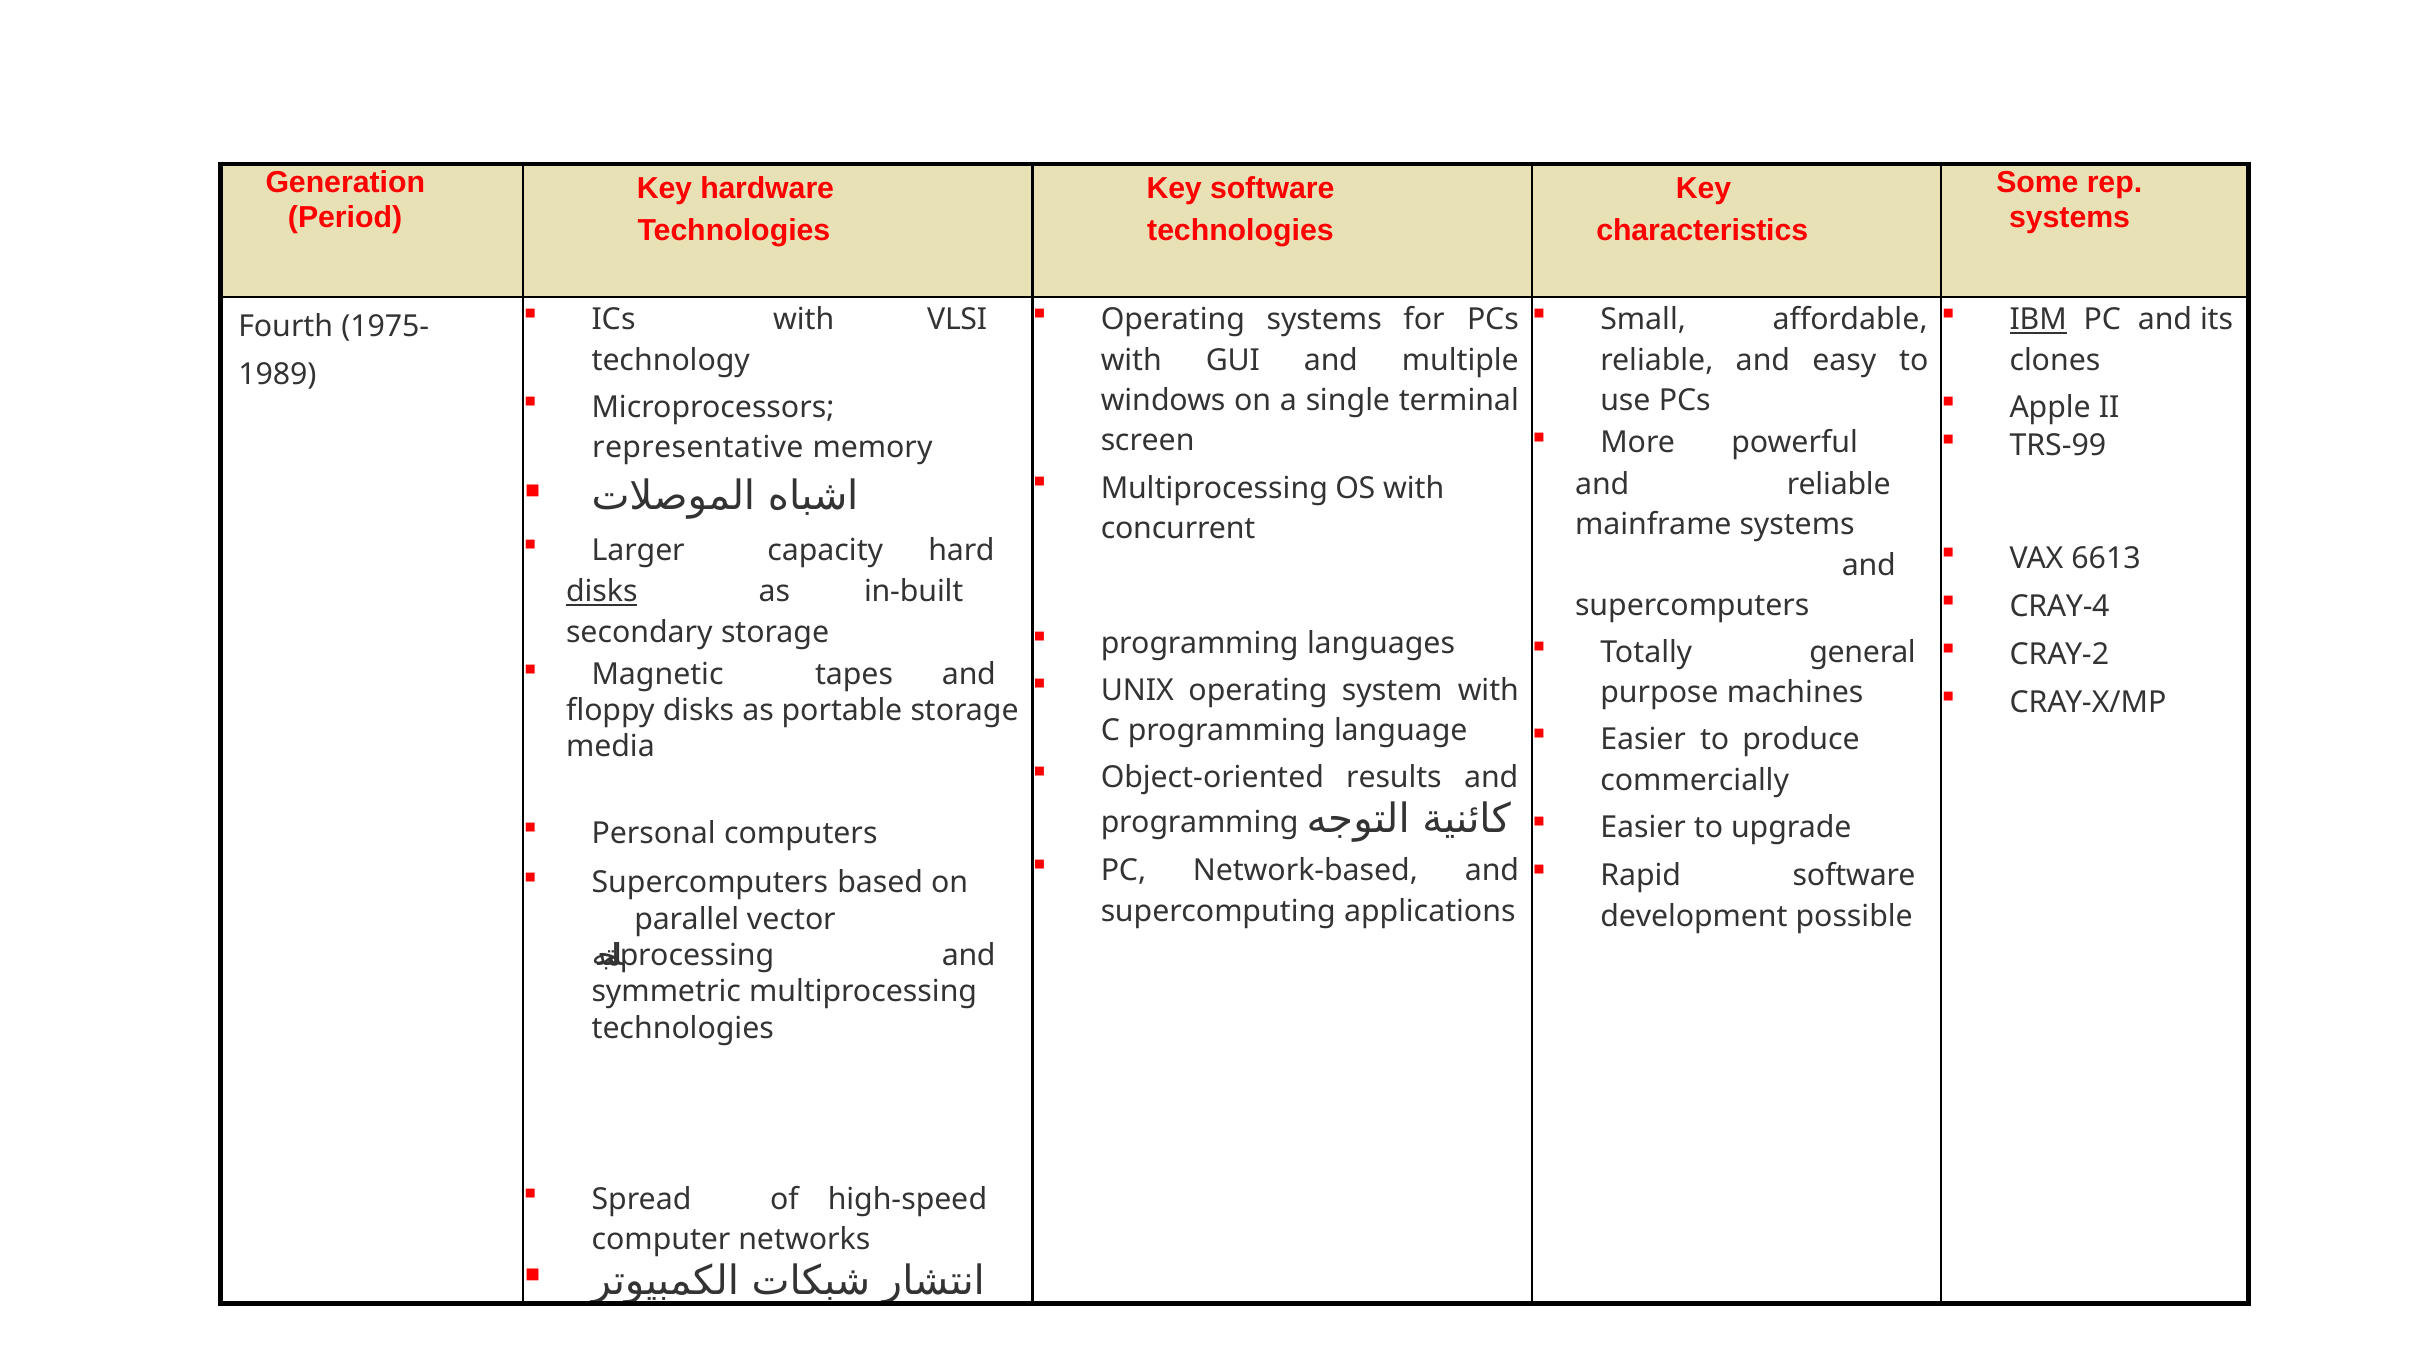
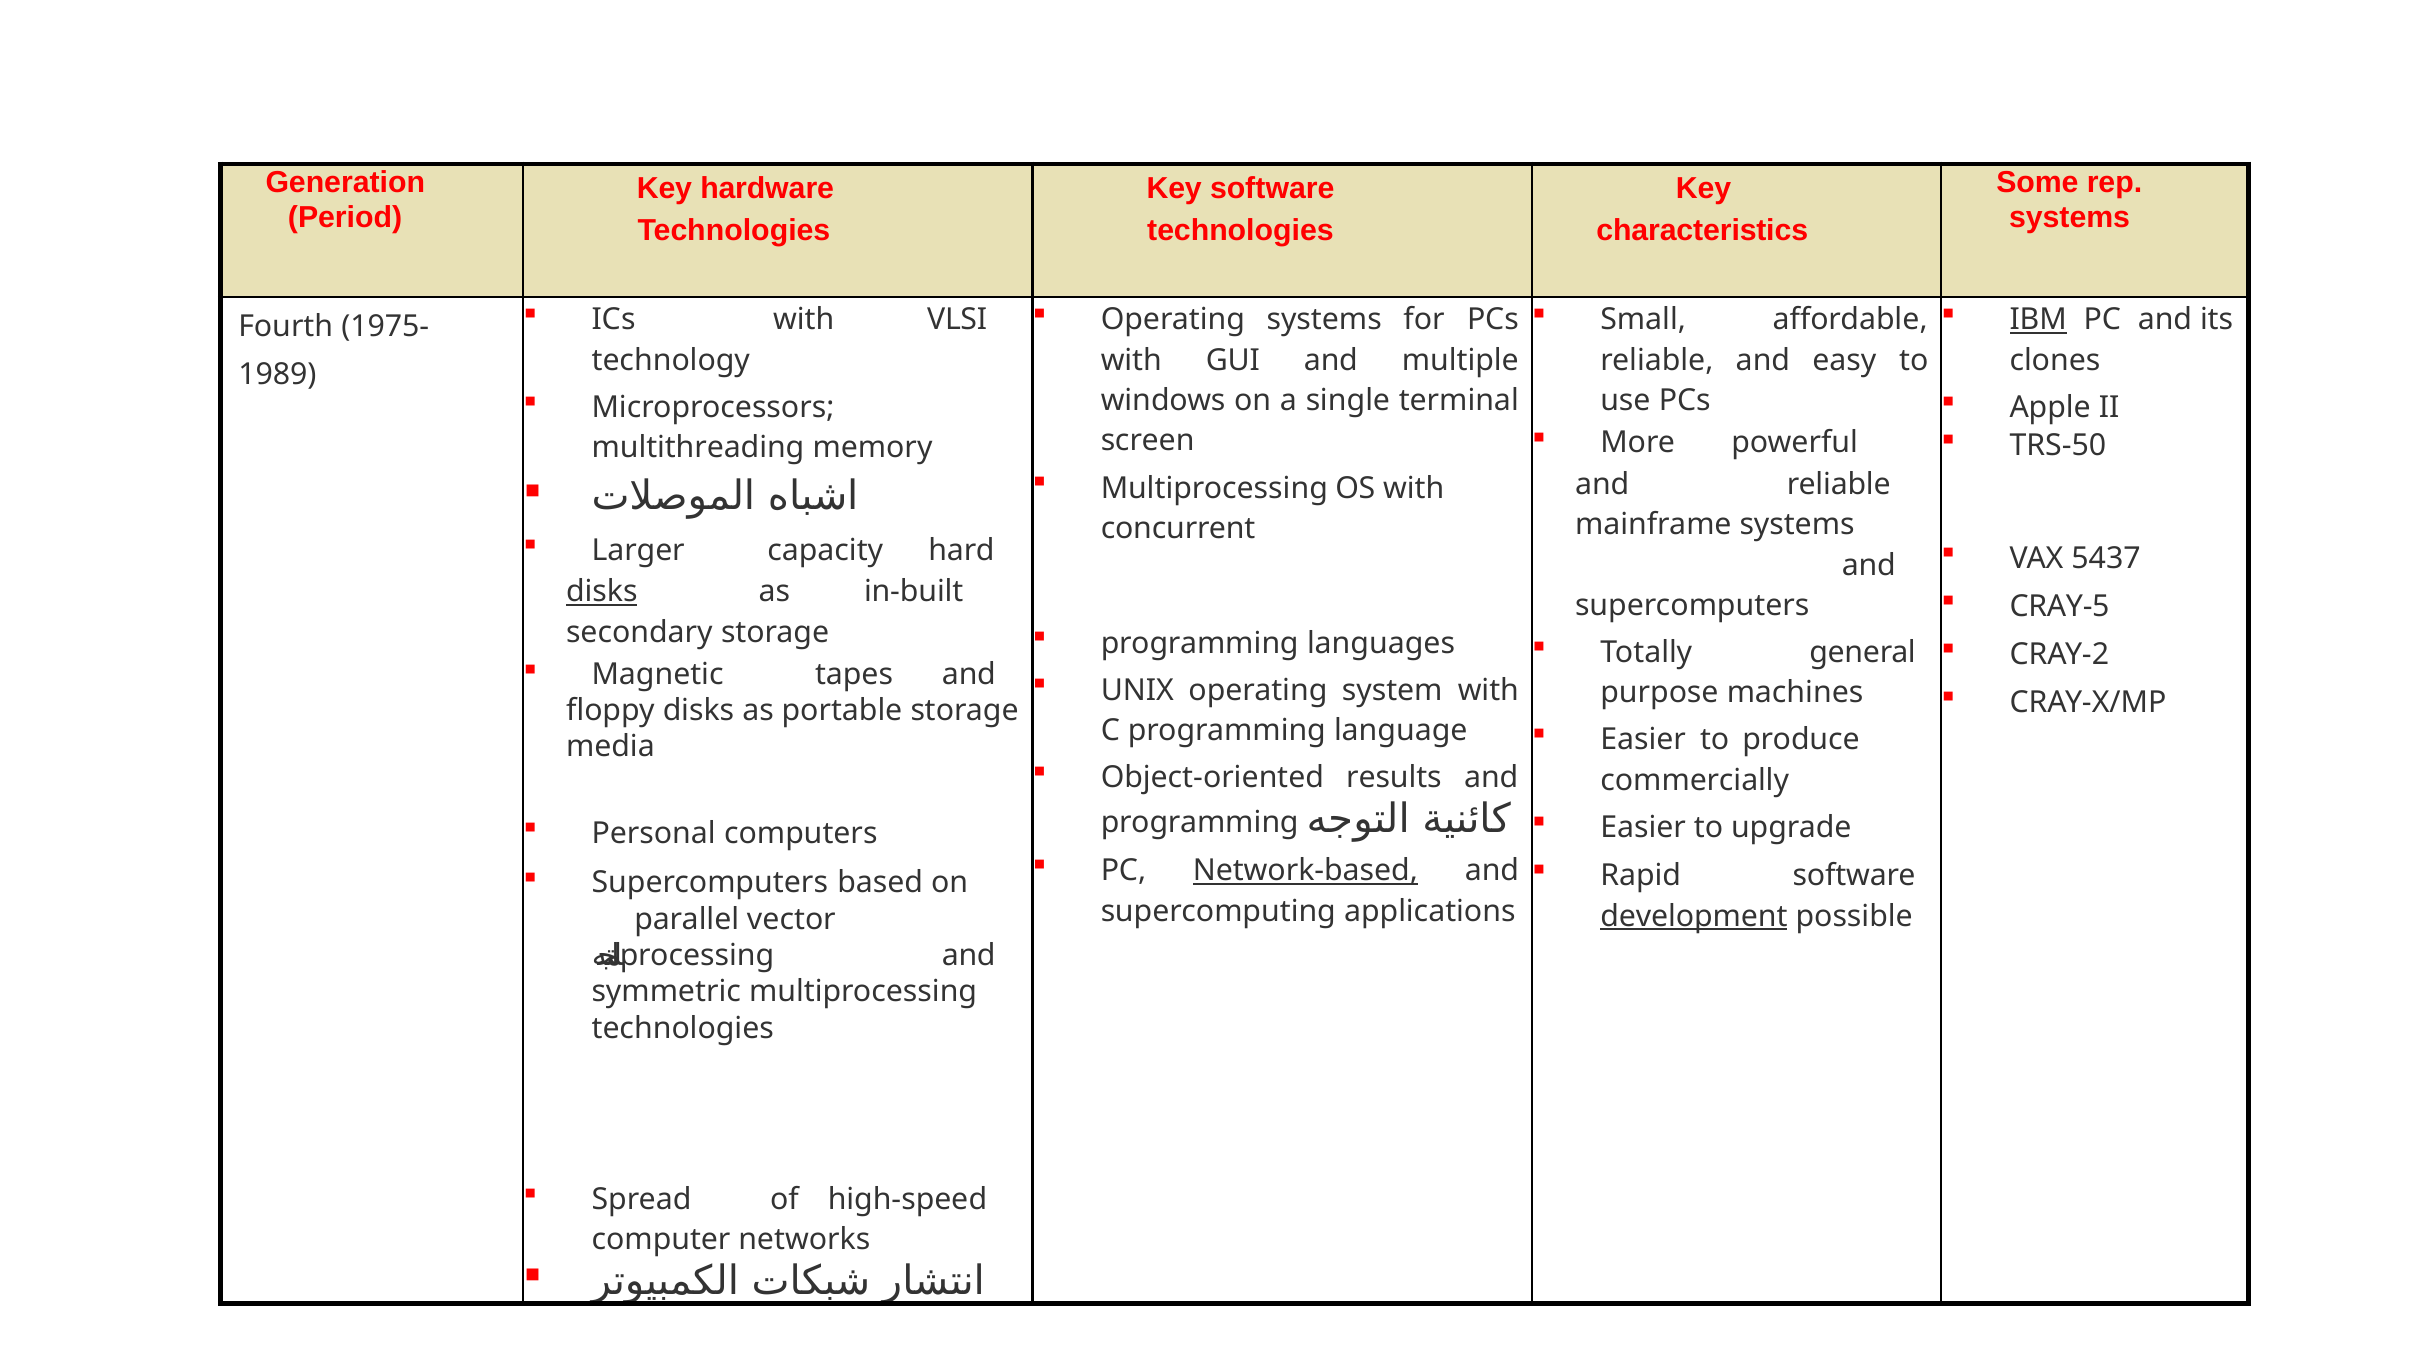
TRS-99: TRS-99 -> TRS-50
representative: representative -> multithreading
6613: 6613 -> 5437
CRAY-4: CRAY-4 -> CRAY-5
Network-based underline: none -> present
development underline: none -> present
